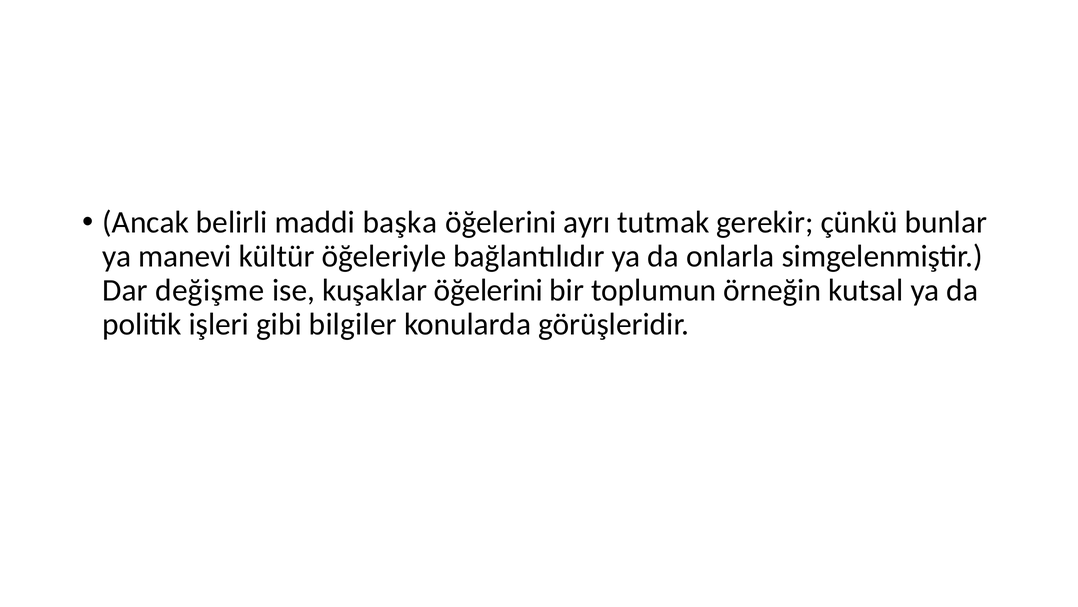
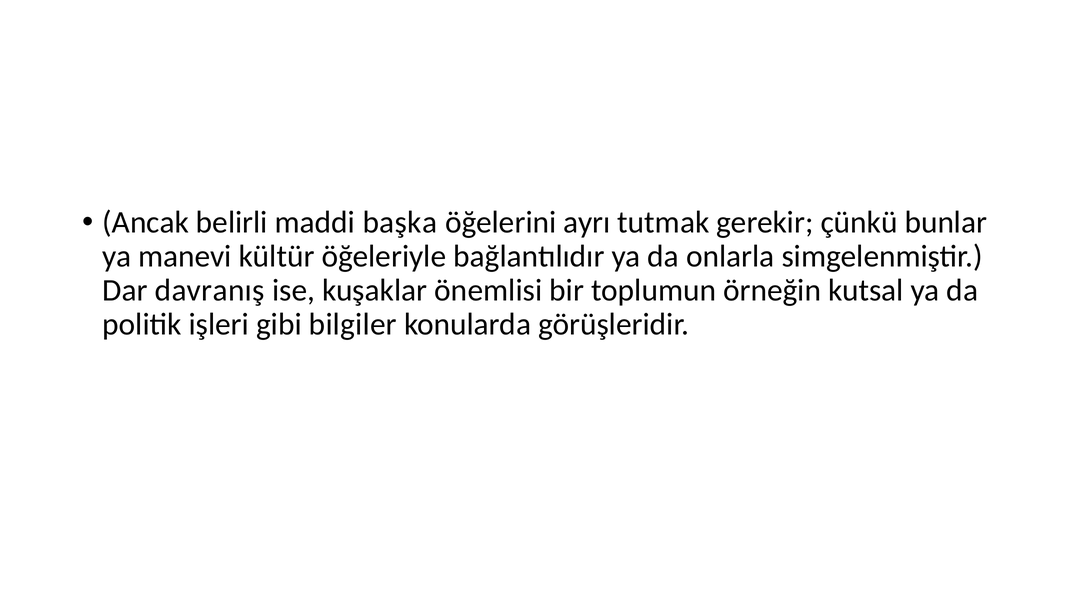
değişme: değişme -> davranış
kuşaklar öğelerini: öğelerini -> önemlisi
